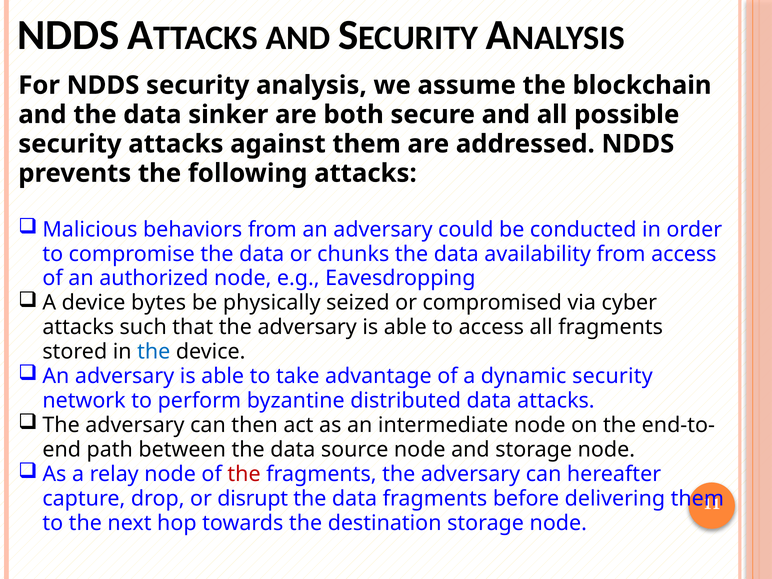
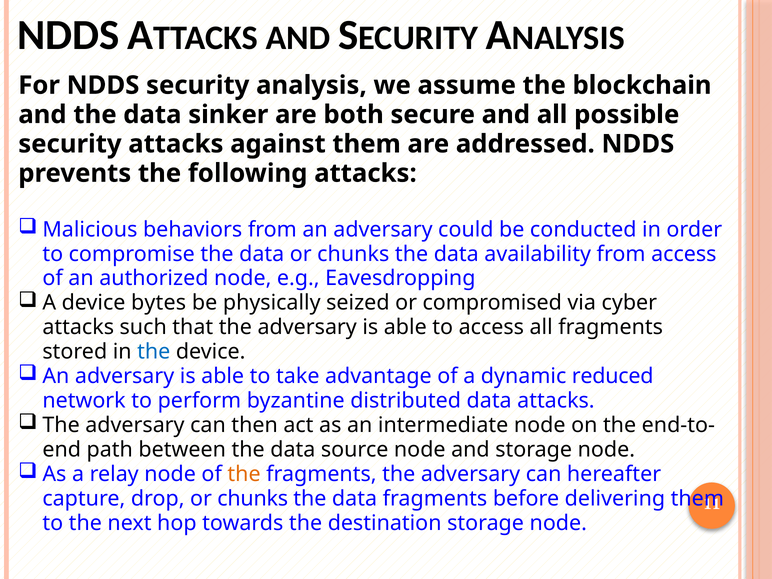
dynamic security: security -> reduced
the at (244, 474) colour: red -> orange
drop or disrupt: disrupt -> chunks
